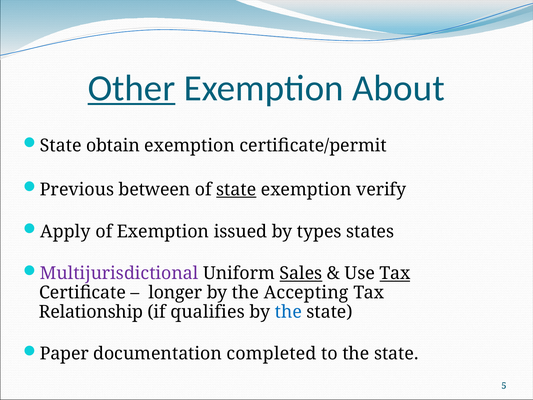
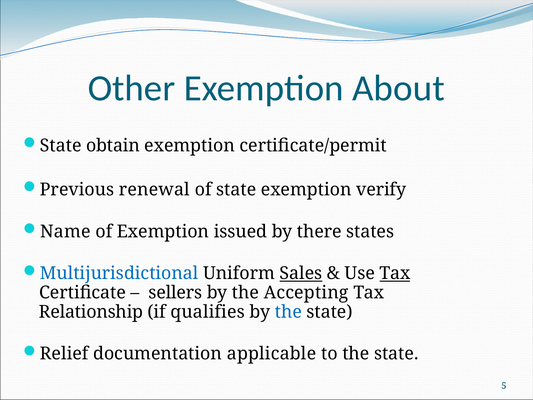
Other underline: present -> none
between: between -> renewal
state at (236, 189) underline: present -> none
Apply: Apply -> Name
types: types -> there
Multijurisdictional colour: purple -> blue
longer: longer -> sellers
Paper: Paper -> Relief
completed: completed -> applicable
